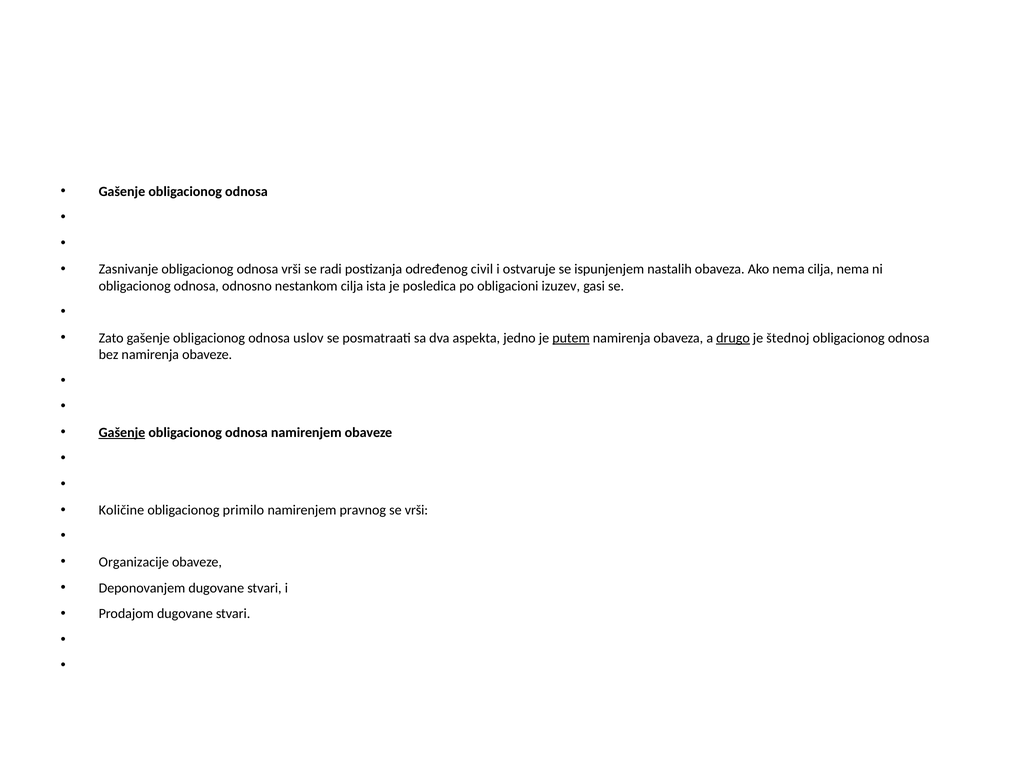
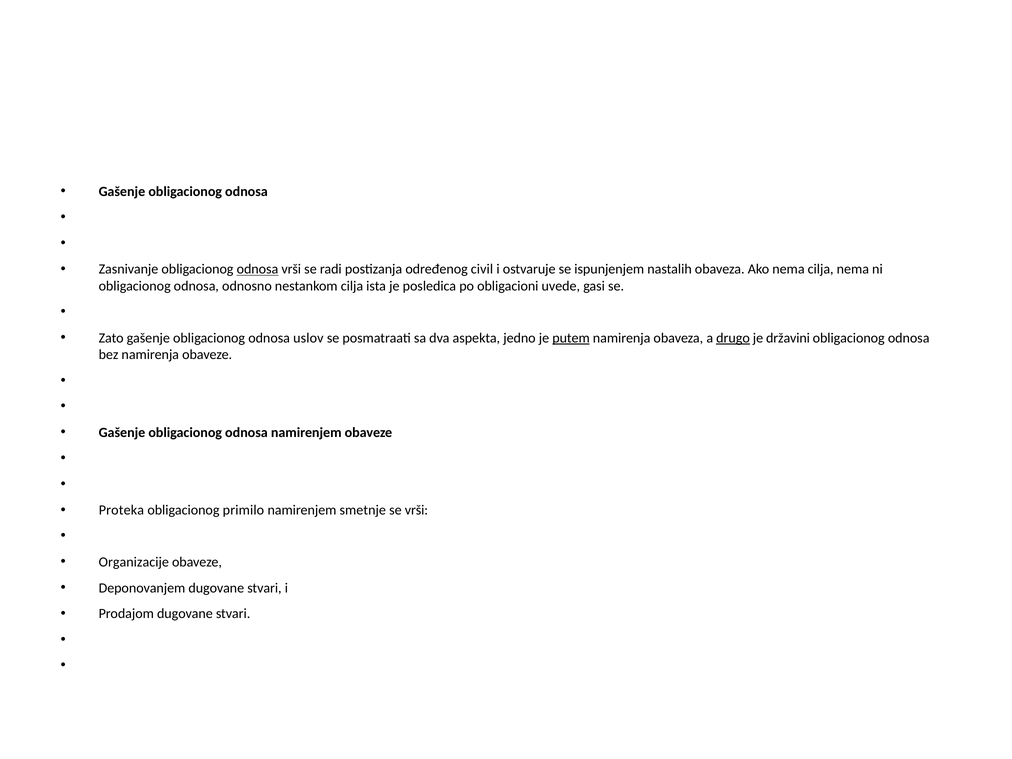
odnosa at (257, 269) underline: none -> present
izuzev: izuzev -> uvede
štednoj: štednoj -> državini
Gašenje at (122, 433) underline: present -> none
Količine: Količine -> Proteka
pravnog: pravnog -> smetnje
